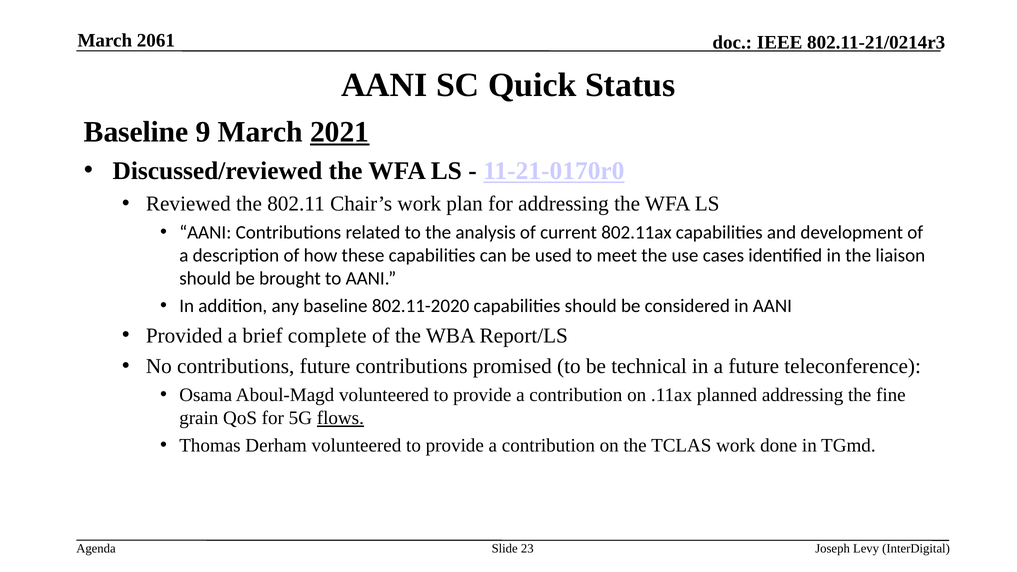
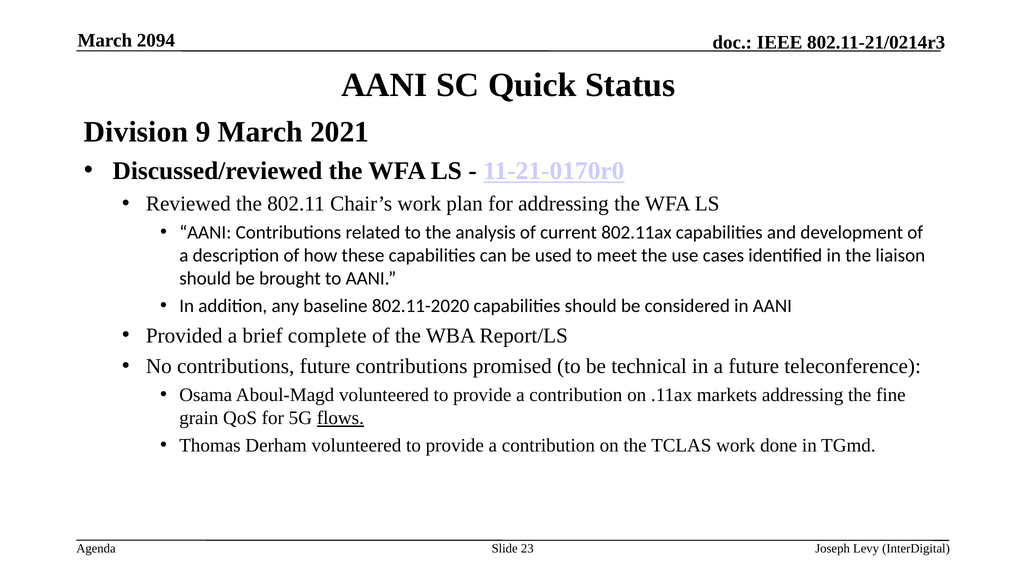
2061: 2061 -> 2094
Baseline at (136, 132): Baseline -> Division
2021 underline: present -> none
planned: planned -> markets
